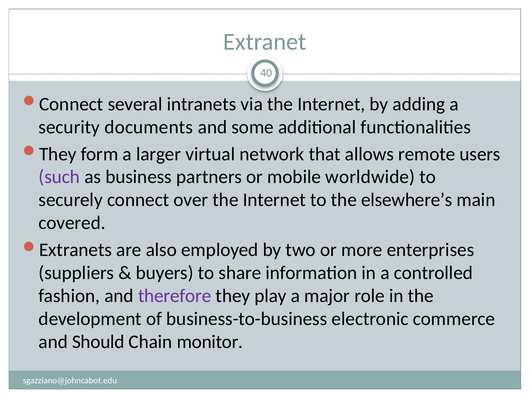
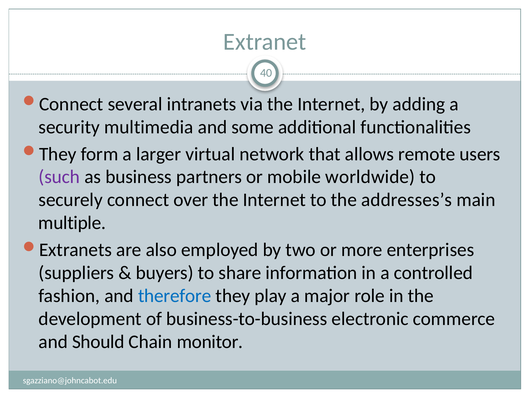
documents: documents -> multimedia
elsewhere’s: elsewhere’s -> addresses’s
covered: covered -> multiple
therefore colour: purple -> blue
